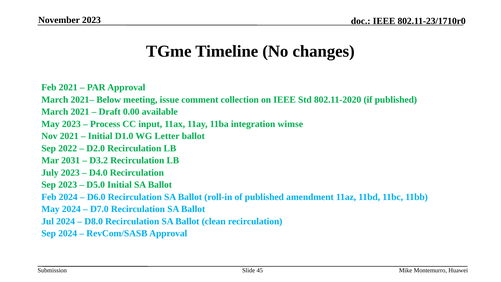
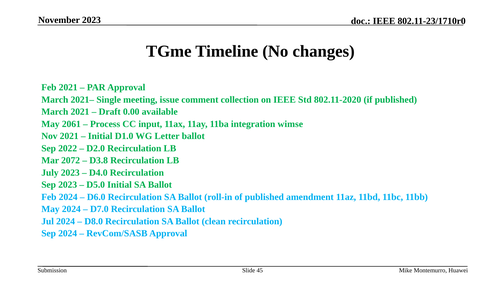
Below: Below -> Single
May 2023: 2023 -> 2061
2031: 2031 -> 2072
D3.2: D3.2 -> D3.8
